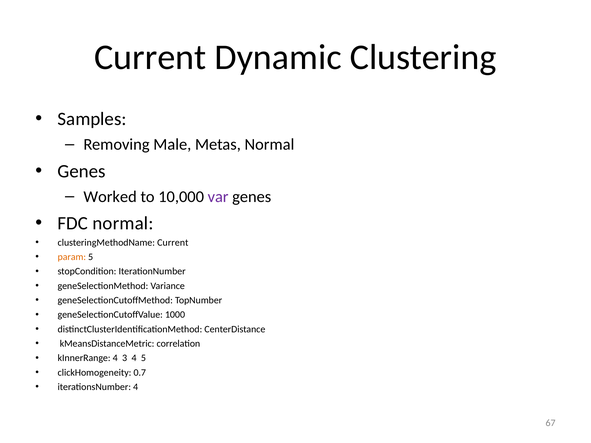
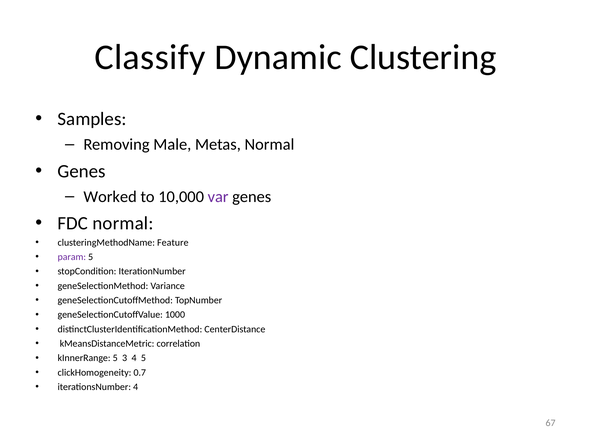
Current at (150, 57): Current -> Classify
clusteringMethodName Current: Current -> Feature
param colour: orange -> purple
kInnerRange 4: 4 -> 5
